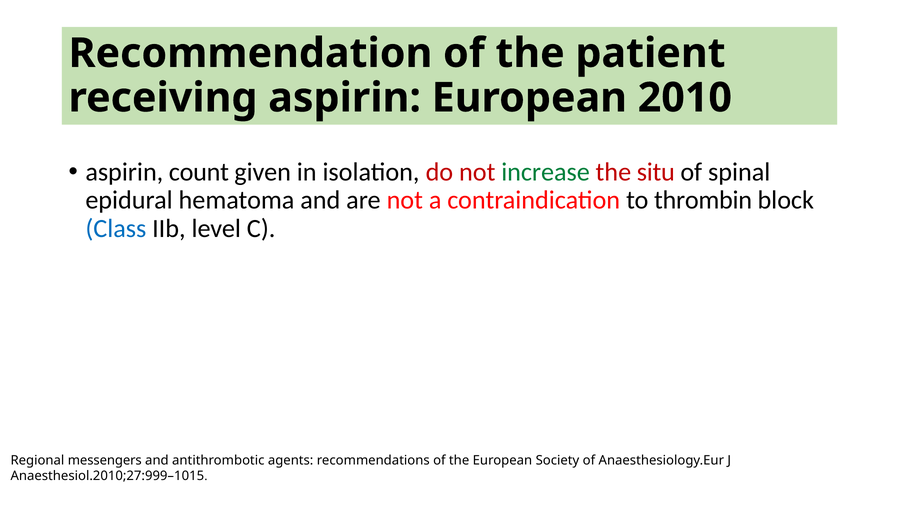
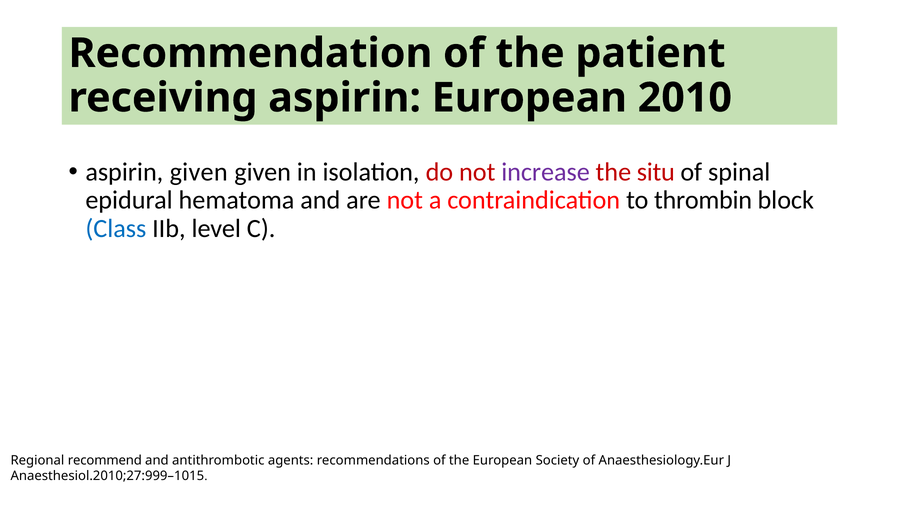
aspirin count: count -> given
increase colour: green -> purple
messengers: messengers -> recommend
